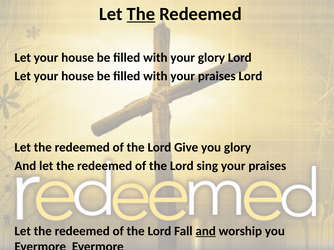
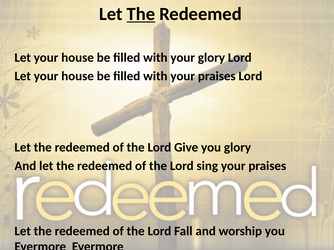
and at (206, 231) underline: present -> none
